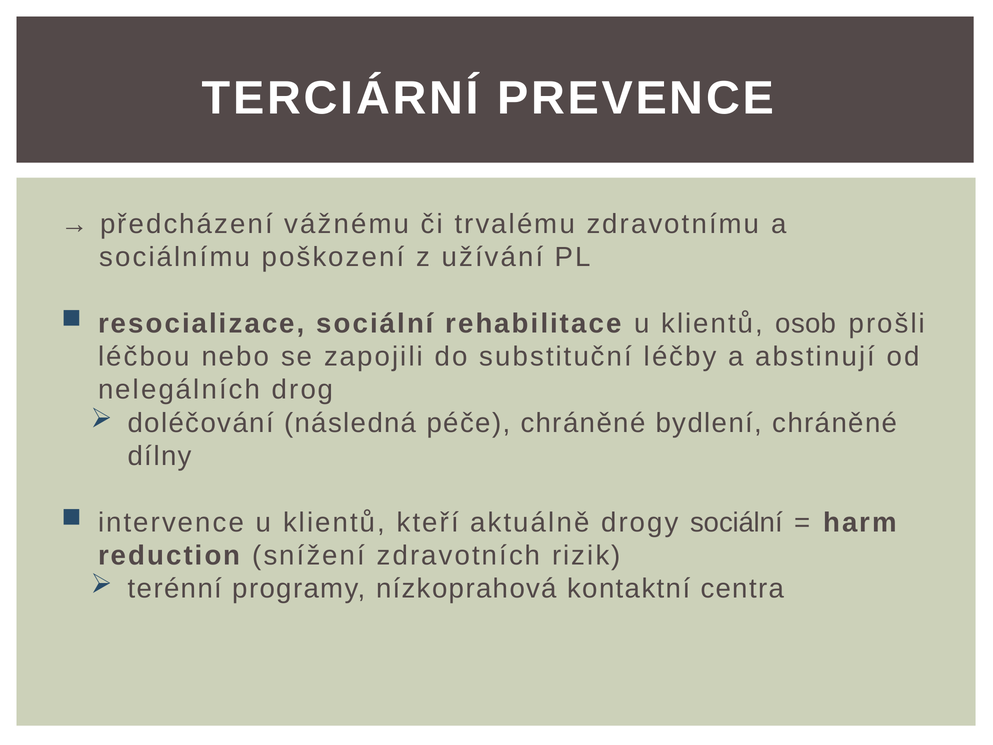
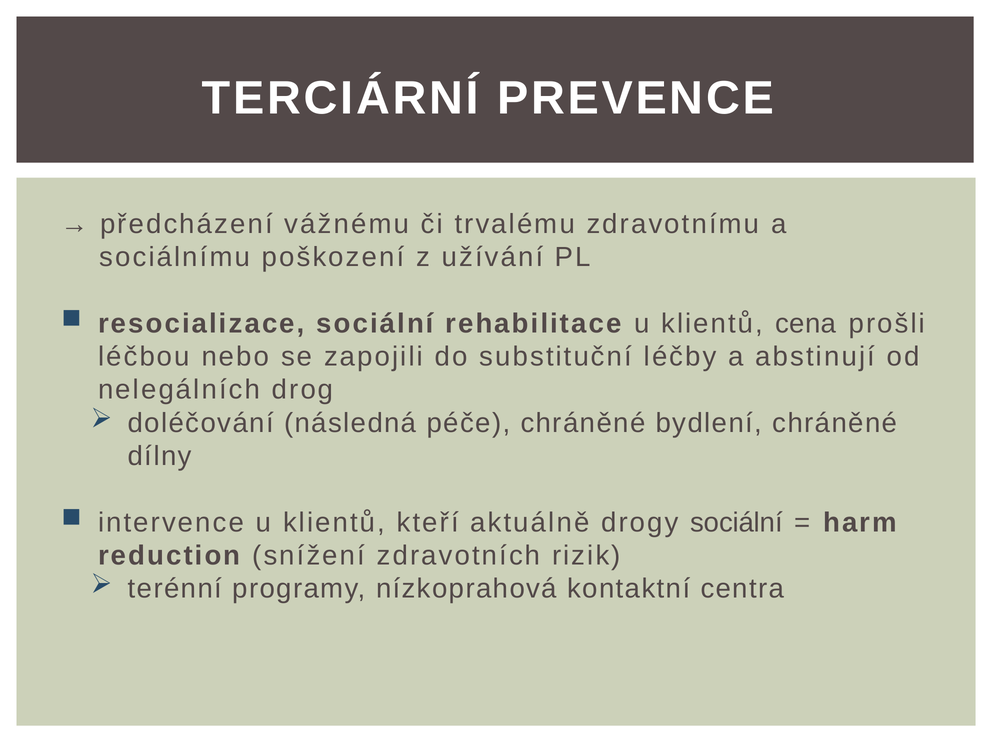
osob: osob -> cena
